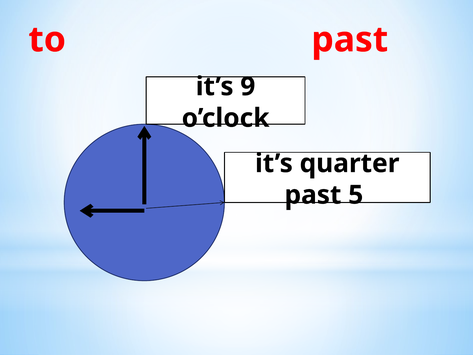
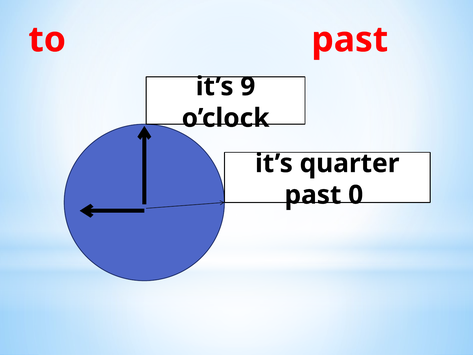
5: 5 -> 0
